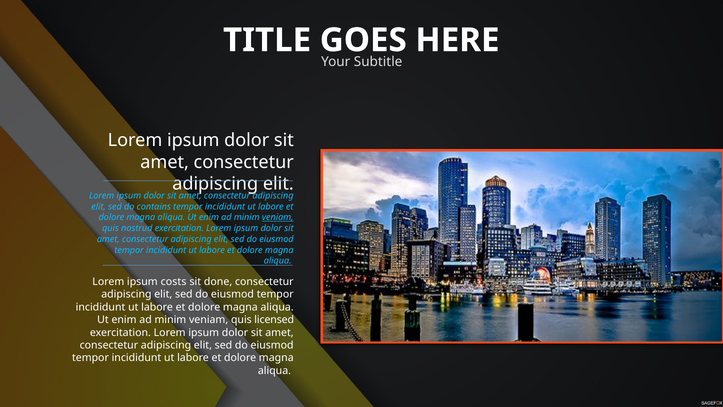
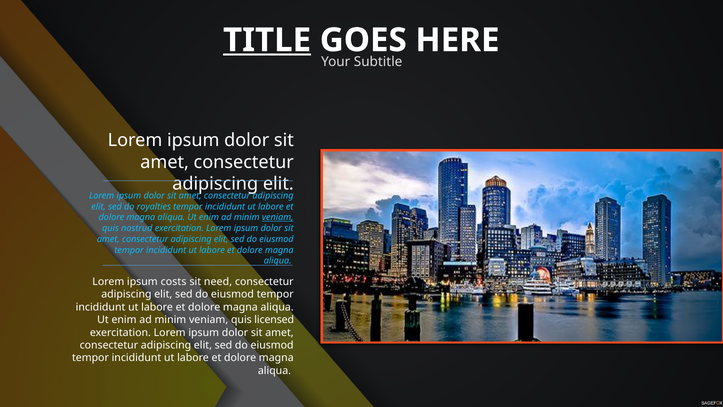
TITLE underline: none -> present
contains: contains -> royalties
done: done -> need
